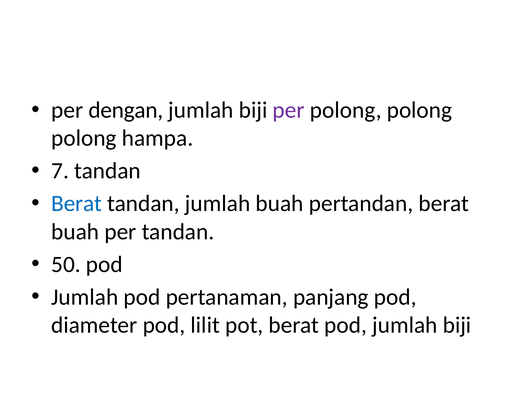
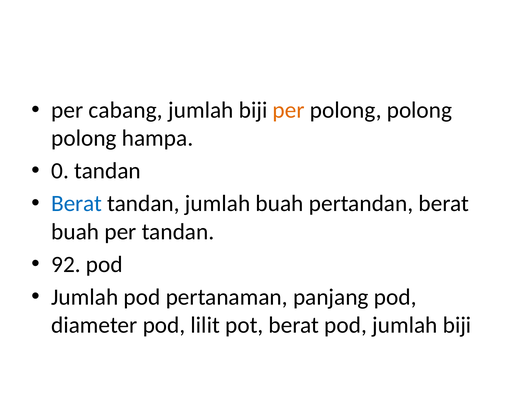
dengan: dengan -> cabang
per at (289, 110) colour: purple -> orange
7: 7 -> 0
50: 50 -> 92
